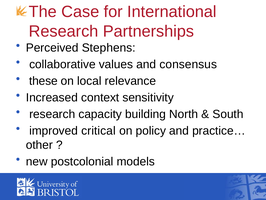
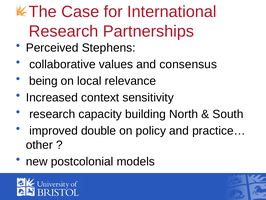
these: these -> being
critical: critical -> double
